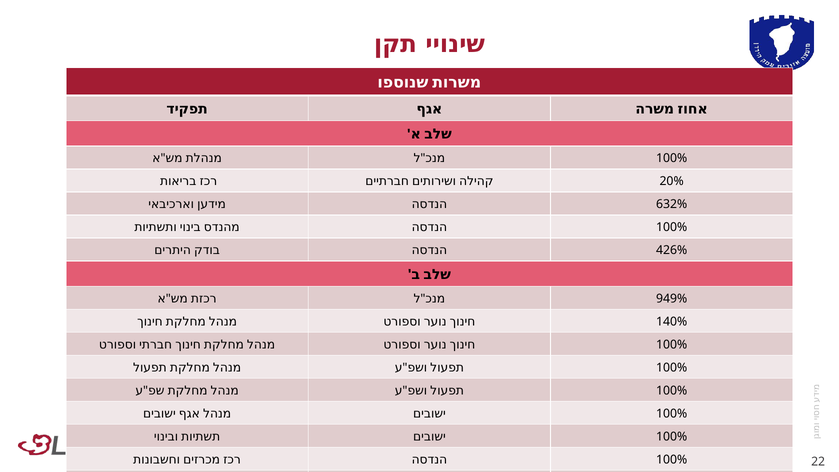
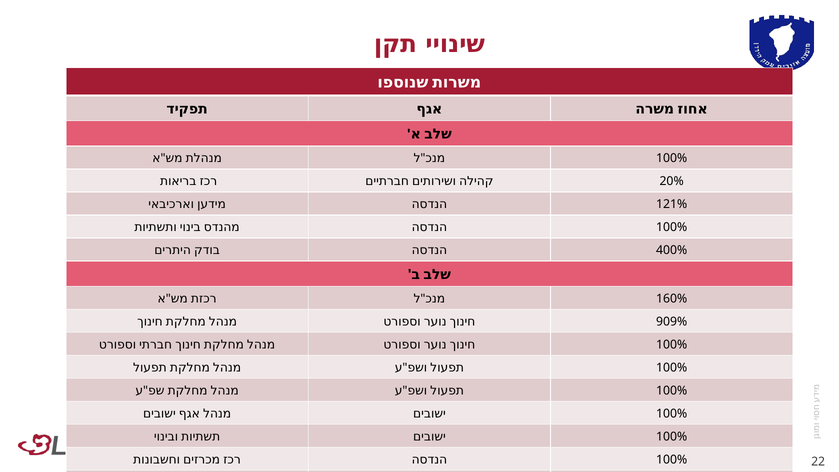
632%: 632% -> 121%
426%: 426% -> 400%
949%: 949% -> 160%
140%: 140% -> 909%
